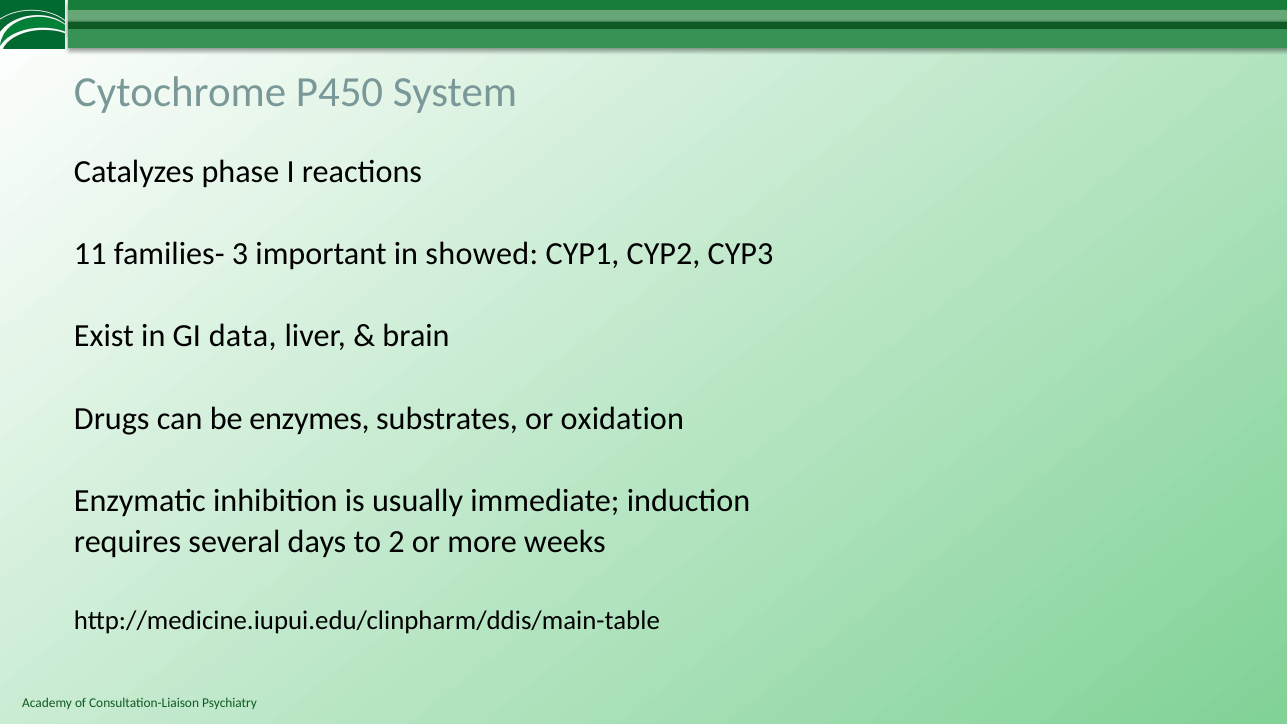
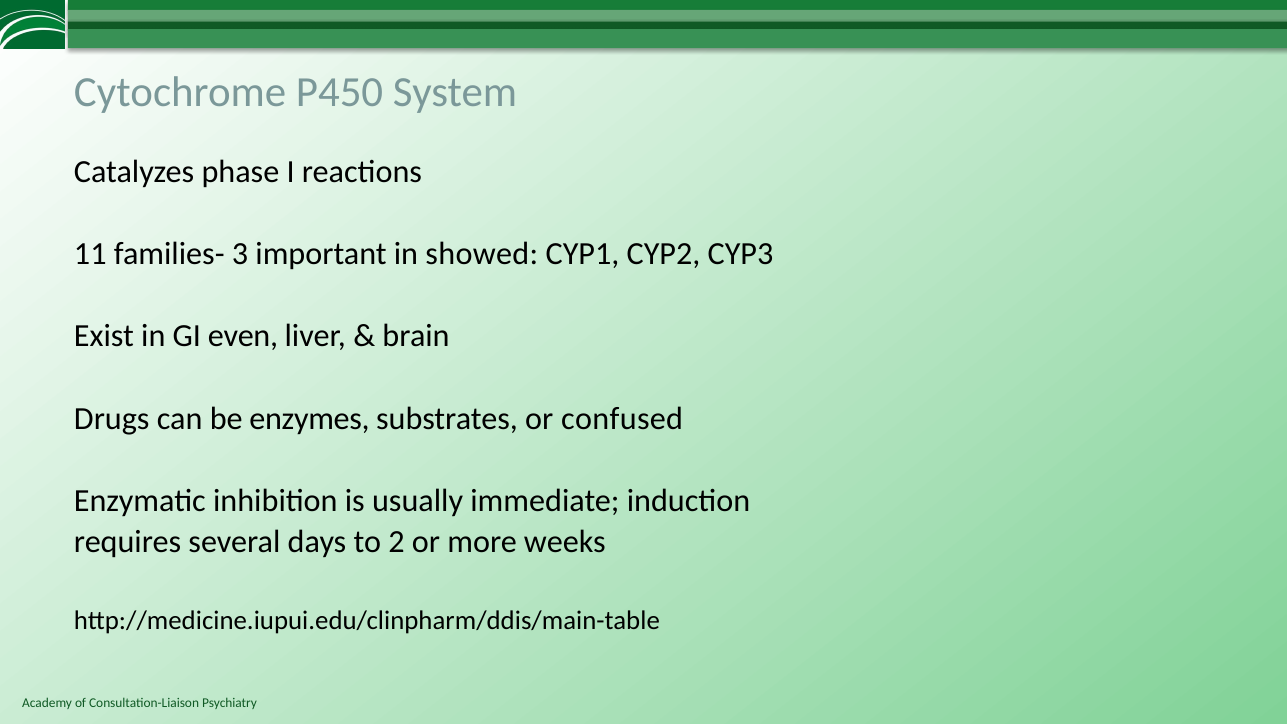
data: data -> even
oxidation: oxidation -> confused
